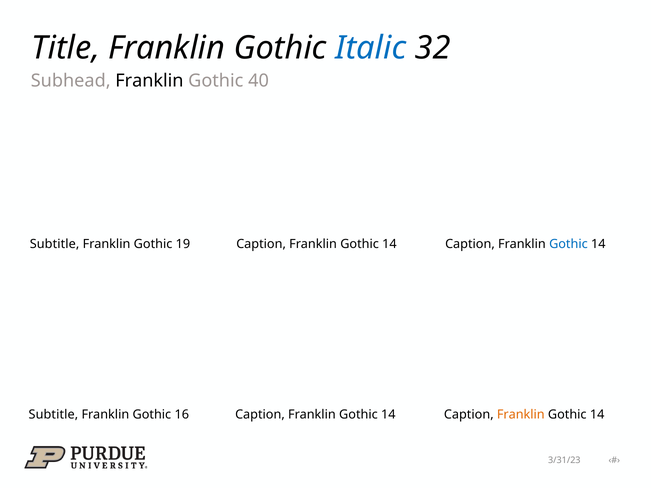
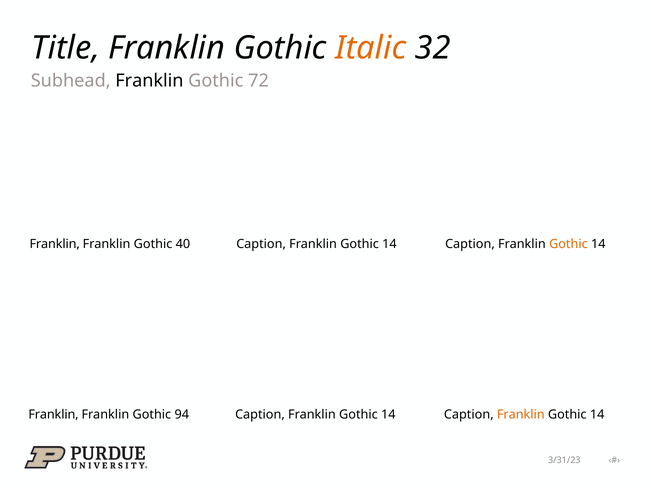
Italic colour: blue -> orange
40: 40 -> 72
Subtitle at (55, 244): Subtitle -> Franklin
19: 19 -> 40
Gothic at (568, 244) colour: blue -> orange
Subtitle at (53, 415): Subtitle -> Franklin
16: 16 -> 94
